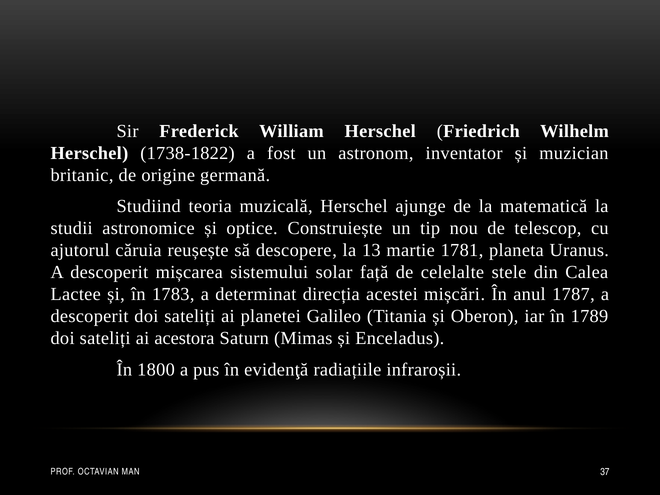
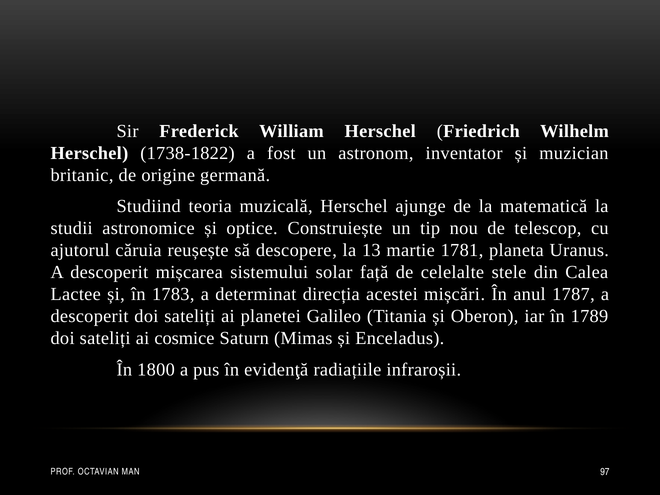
acestora: acestora -> cosmice
37: 37 -> 97
